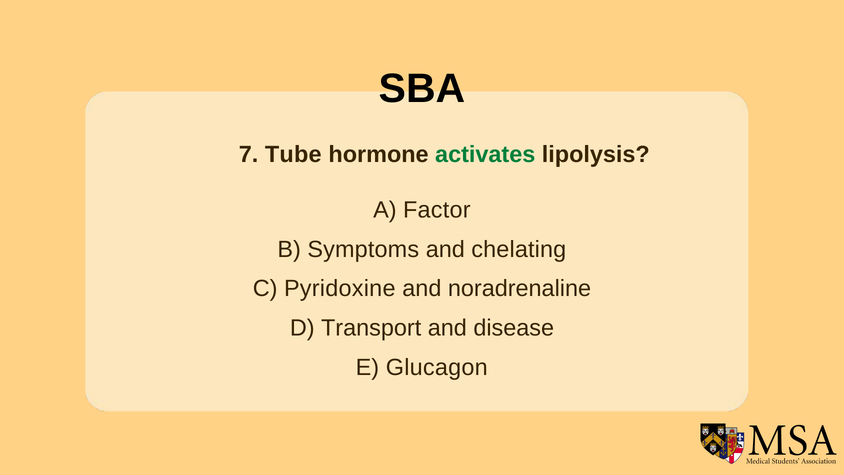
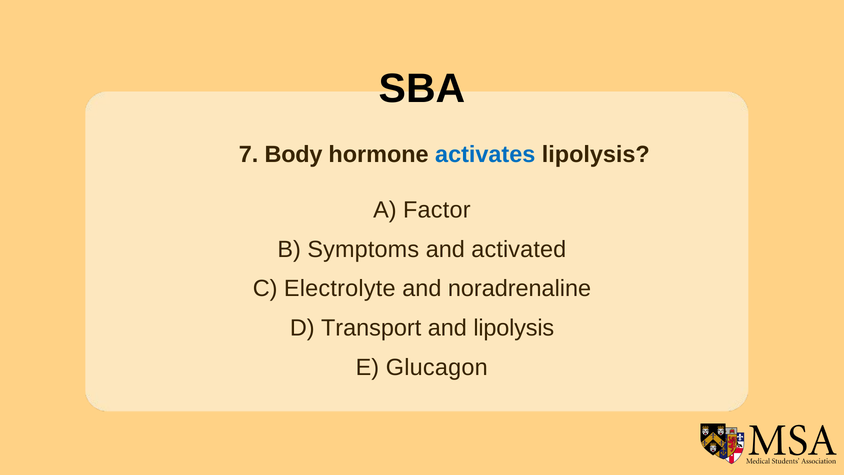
Tube: Tube -> Body
activates colour: green -> blue
chelating: chelating -> activated
Pyridoxine: Pyridoxine -> Electrolyte
and disease: disease -> lipolysis
